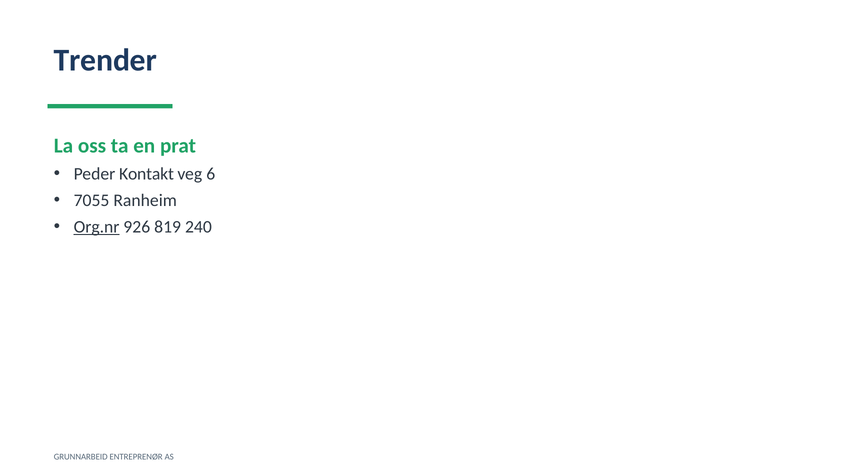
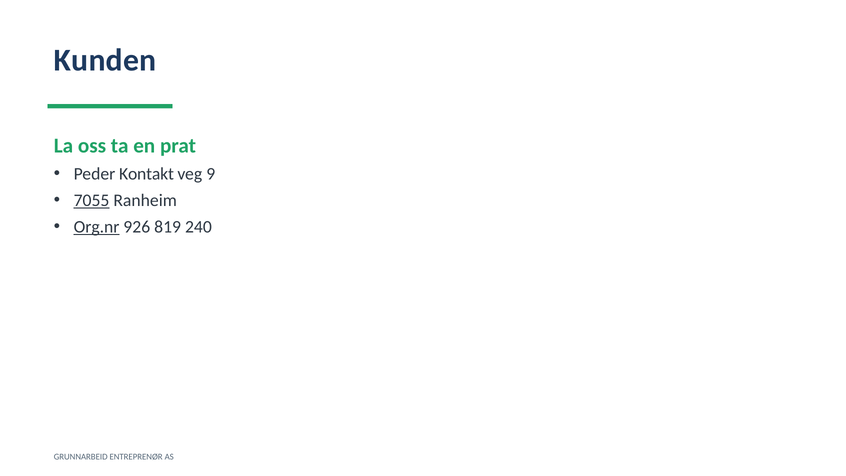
Trender: Trender -> Kunden
6: 6 -> 9
7055 underline: none -> present
